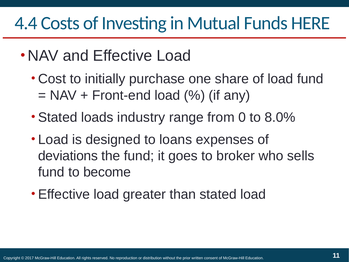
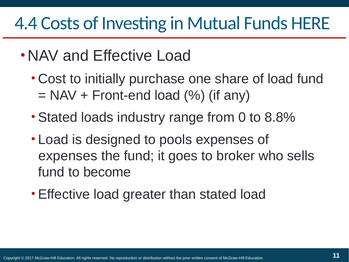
8.0%: 8.0% -> 8.8%
loans: loans -> pools
deviations at (68, 156): deviations -> expenses
